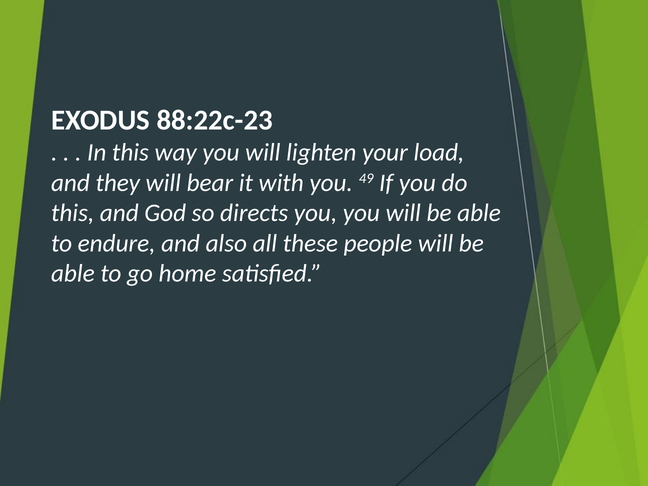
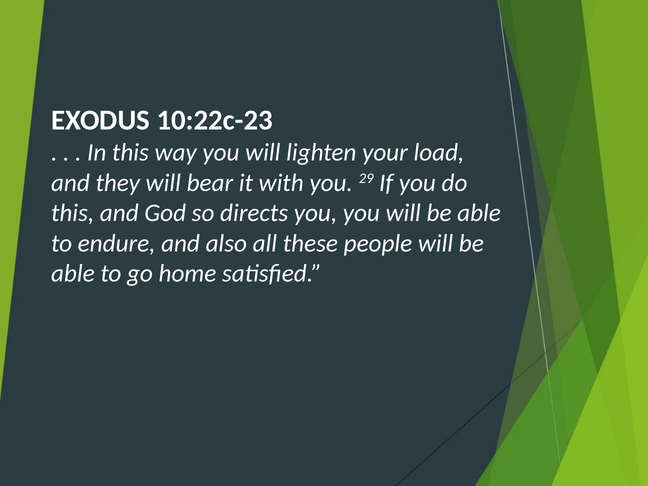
88:22c-23: 88:22c-23 -> 10:22c-23
49: 49 -> 29
